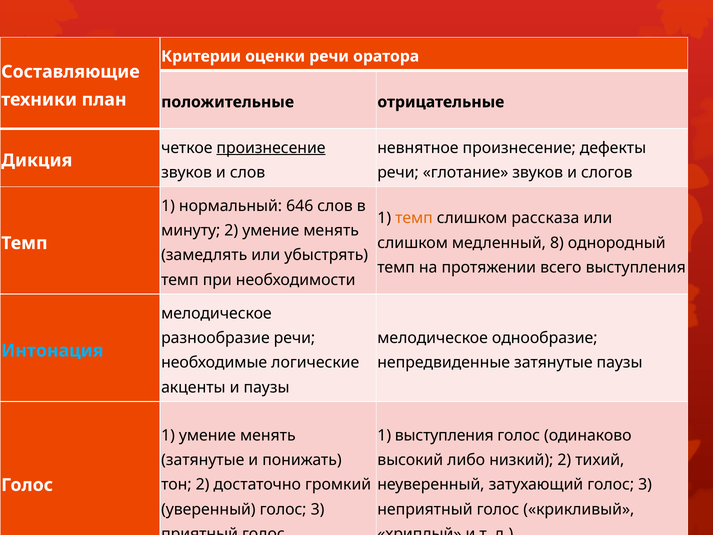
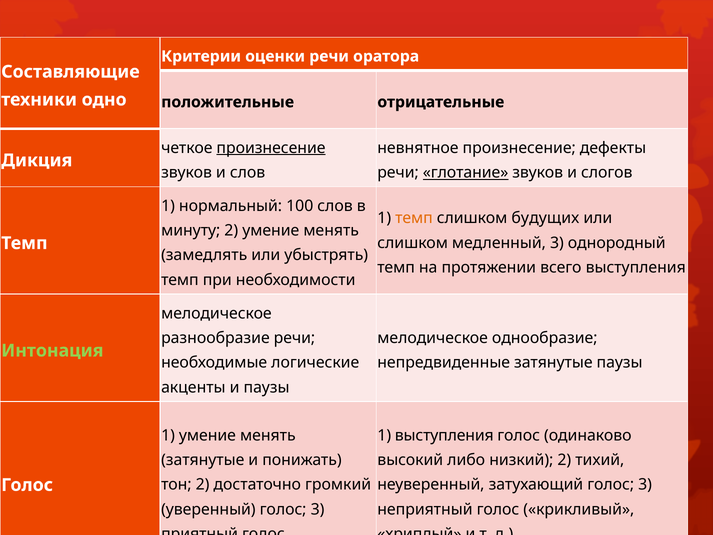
план: план -> одно
глотание underline: none -> present
646: 646 -> 100
рассказа: рассказа -> будущих
медленный 8: 8 -> 3
Интонация colour: light blue -> light green
